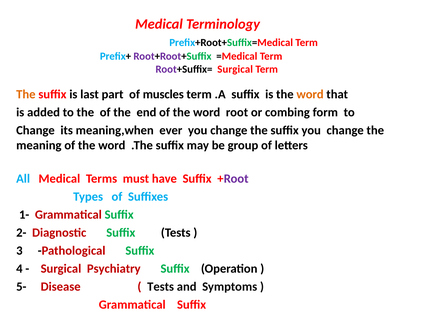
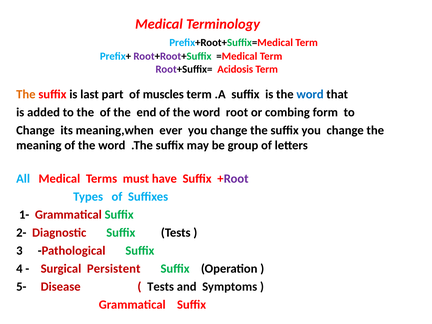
Root+Suffix= Surgical: Surgical -> Acidosis
word at (310, 94) colour: orange -> blue
Psychiatry: Psychiatry -> Persistent
